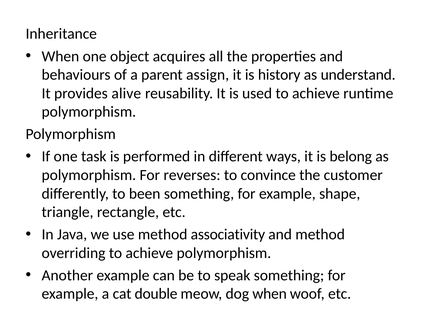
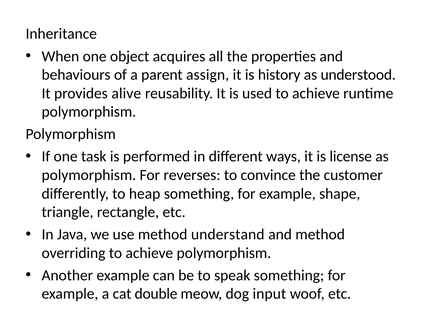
understand: understand -> understood
belong: belong -> license
been: been -> heap
associativity: associativity -> understand
dog when: when -> input
